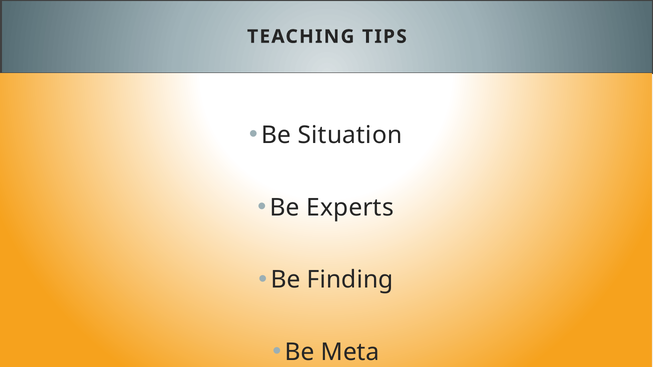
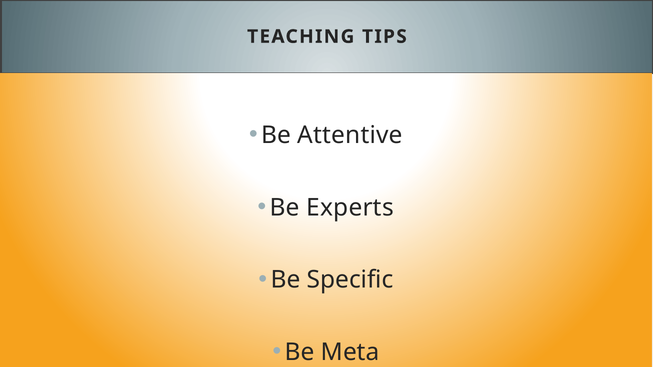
Situation: Situation -> Attentive
Finding: Finding -> Specific
